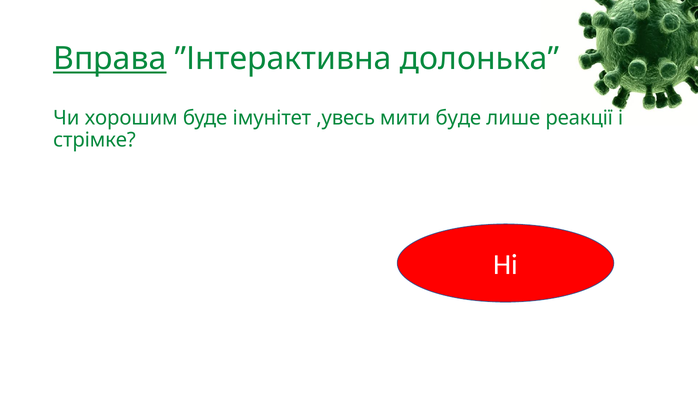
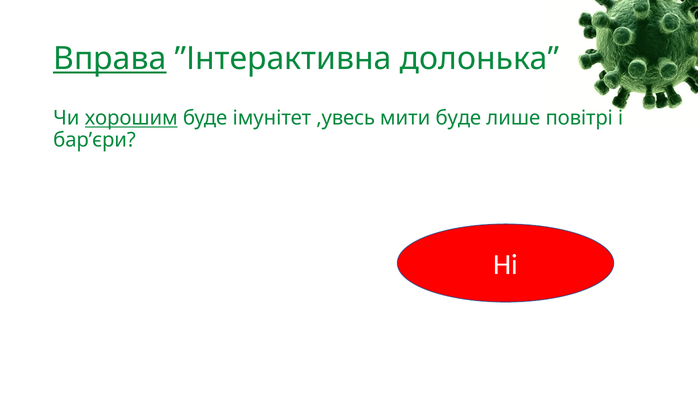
хорошим underline: none -> present
реакції: реакції -> повітрі
стрімке: стрімке -> барʼєри
